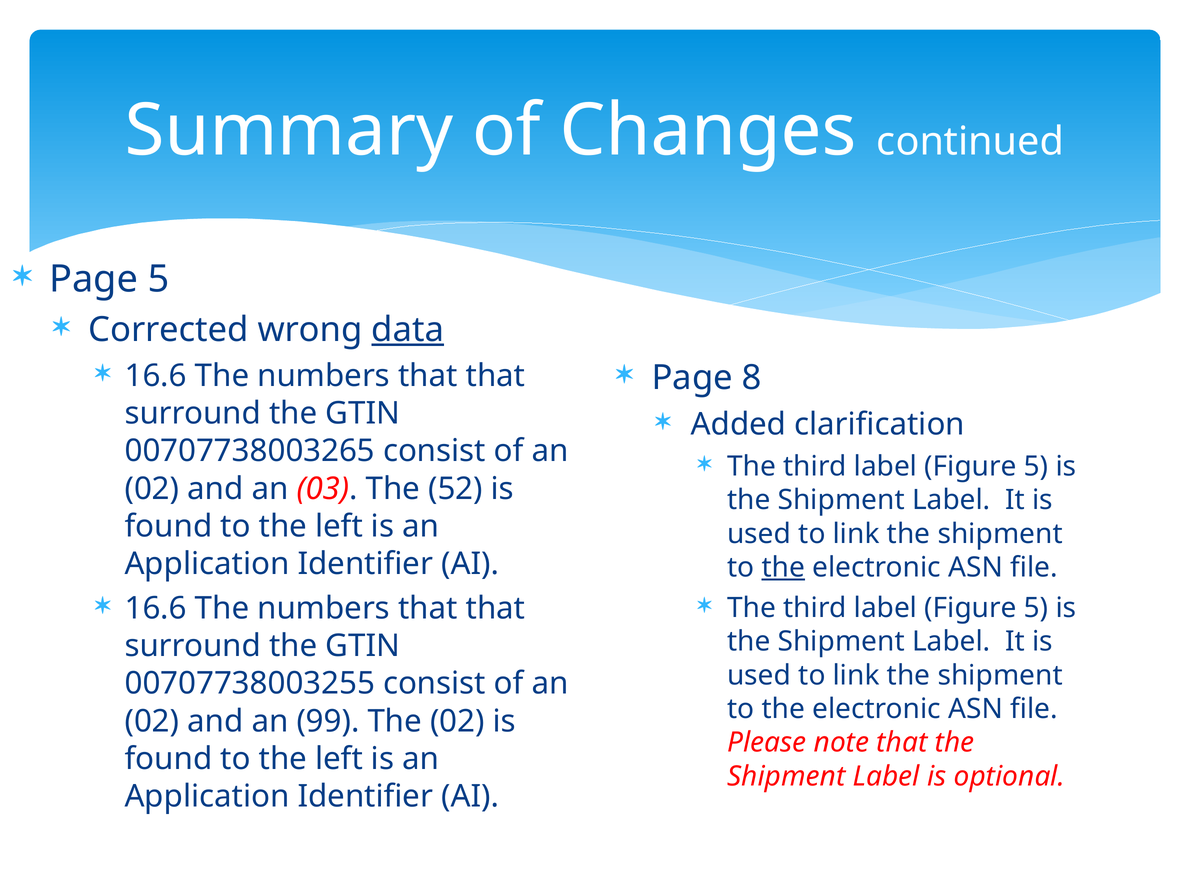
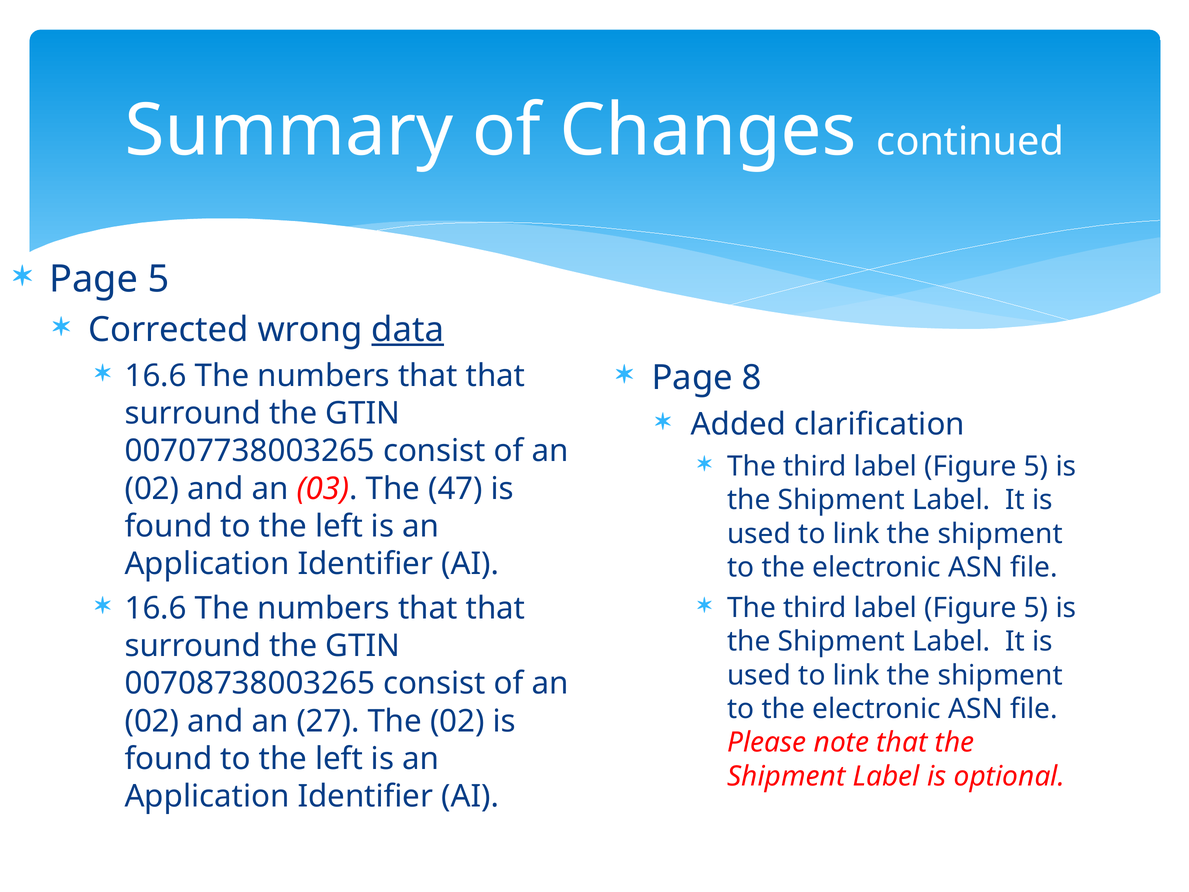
52: 52 -> 47
the at (783, 567) underline: present -> none
00707738003255: 00707738003255 -> 00708738003265
99: 99 -> 27
